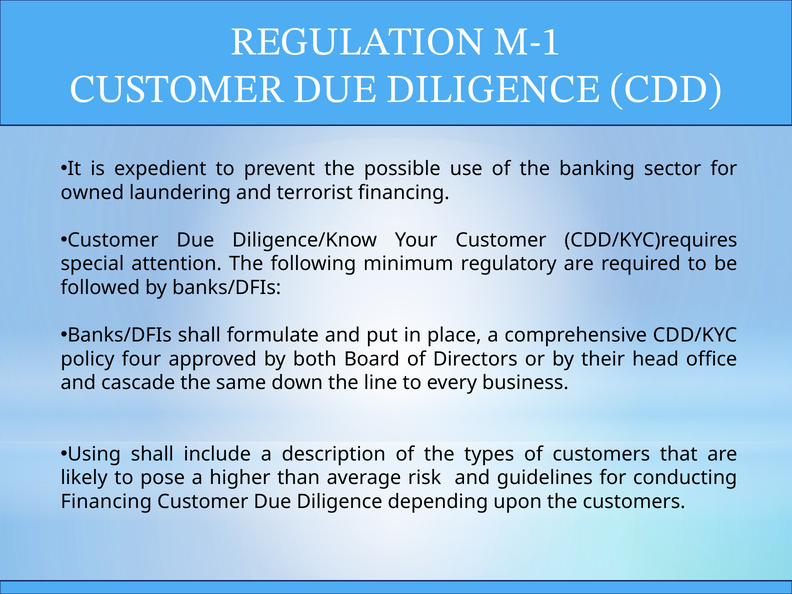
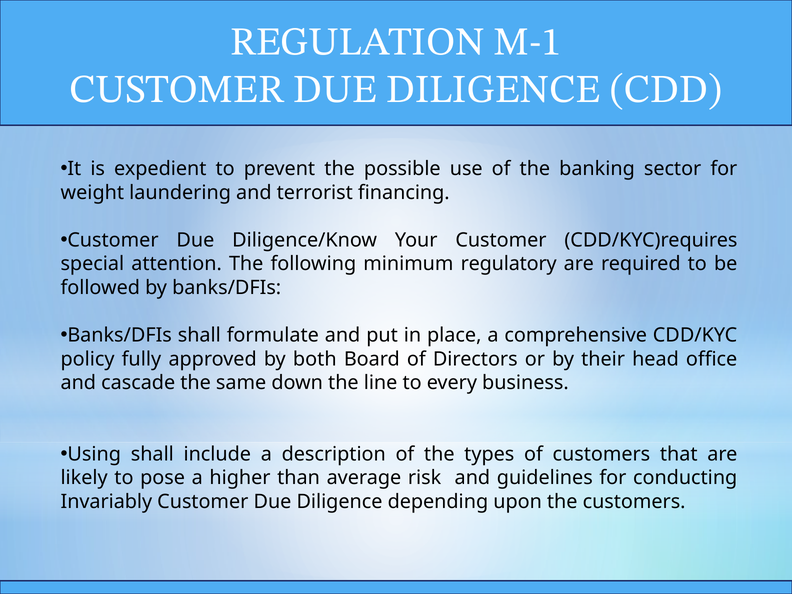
owned: owned -> weight
four: four -> fully
Financing at (106, 502): Financing -> Invariably
